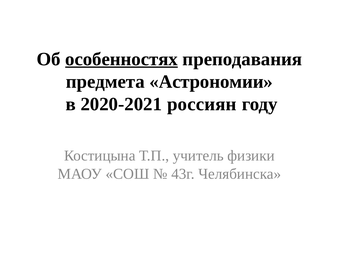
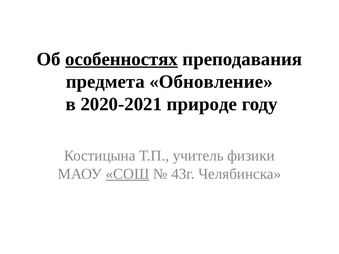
Астрономии: Астрономии -> Обновление
россиян: россиян -> природе
СОШ underline: none -> present
